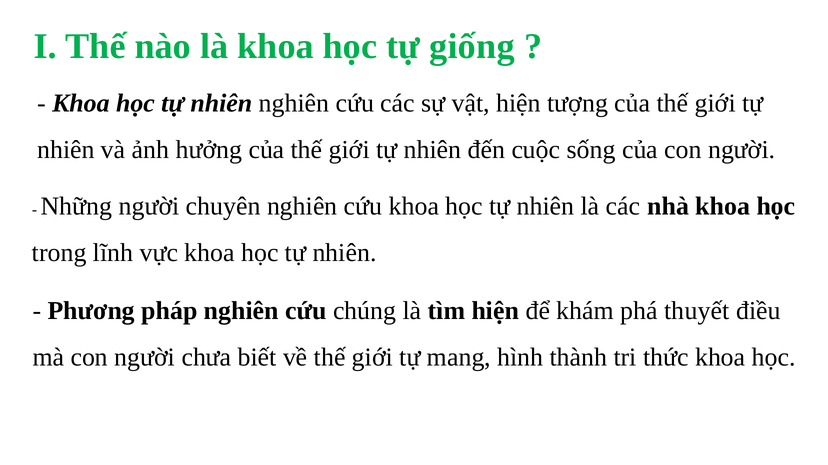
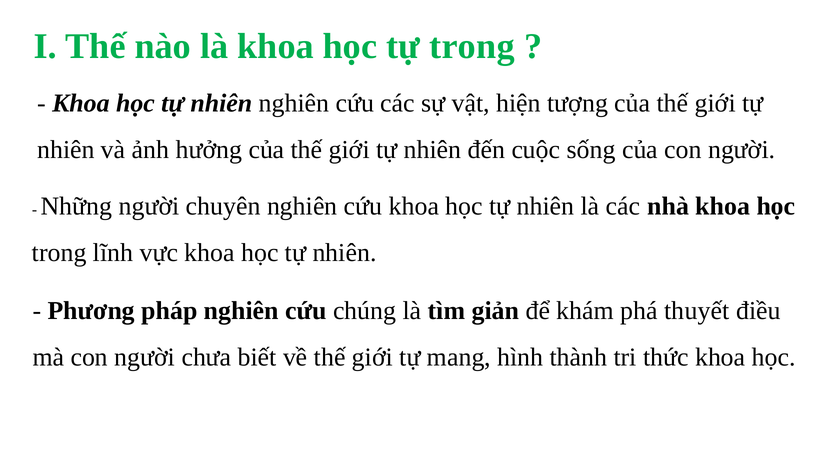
tự giống: giống -> trong
tìm hiện: hiện -> giản
